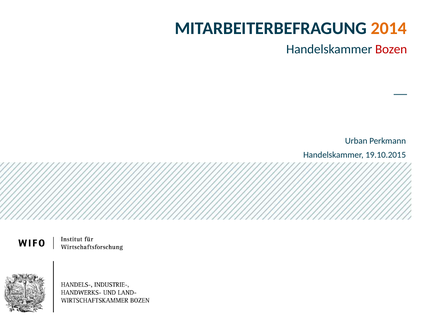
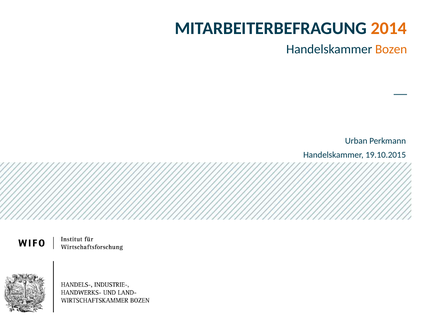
Bozen colour: red -> orange
